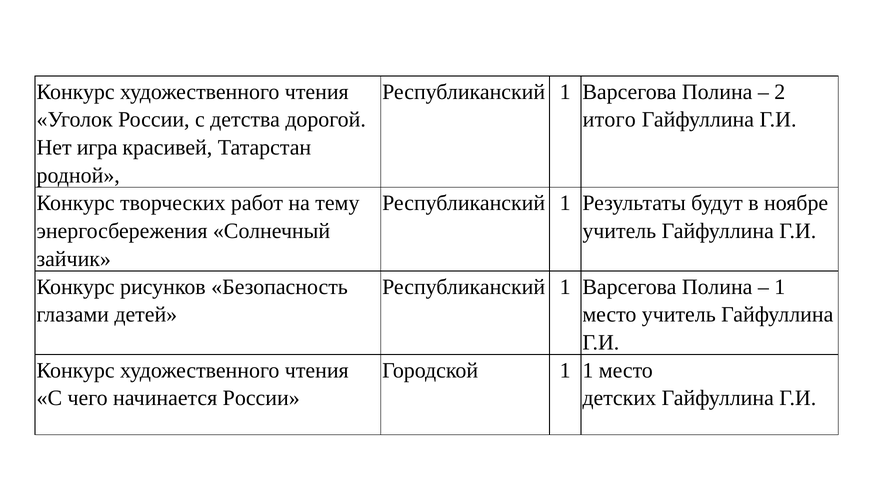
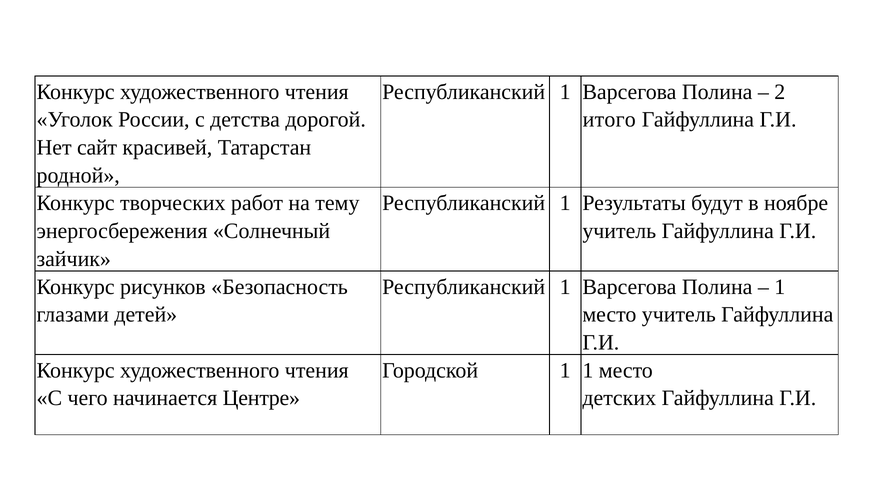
игра: игра -> сайт
начинается России: России -> Центре
